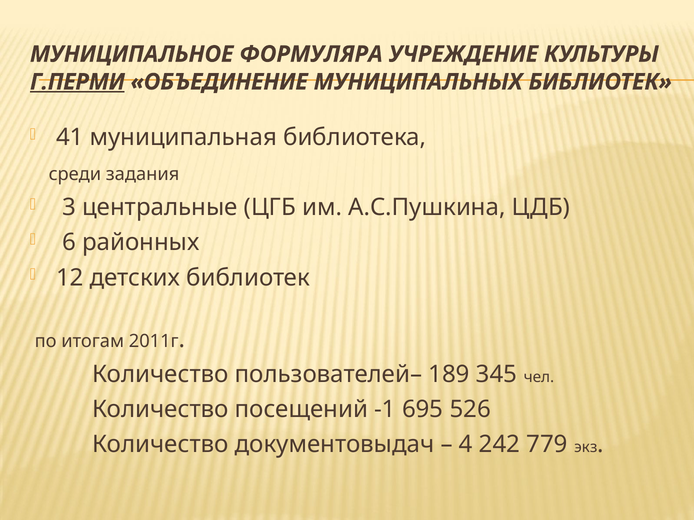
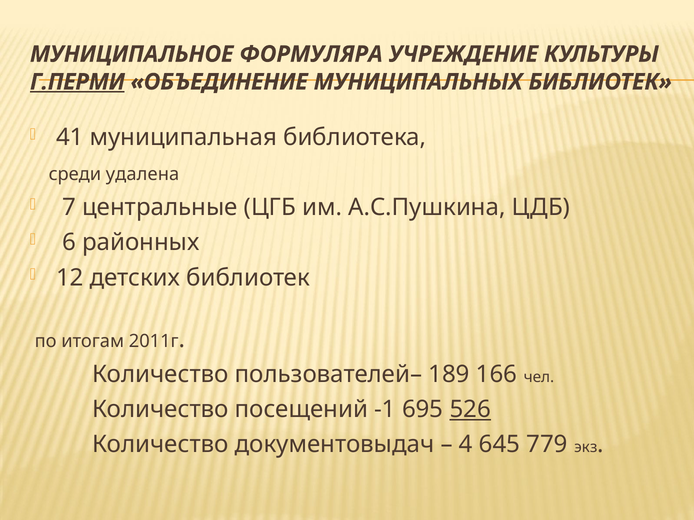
задания: задания -> удалена
3: 3 -> 7
345: 345 -> 166
526 underline: none -> present
242: 242 -> 645
